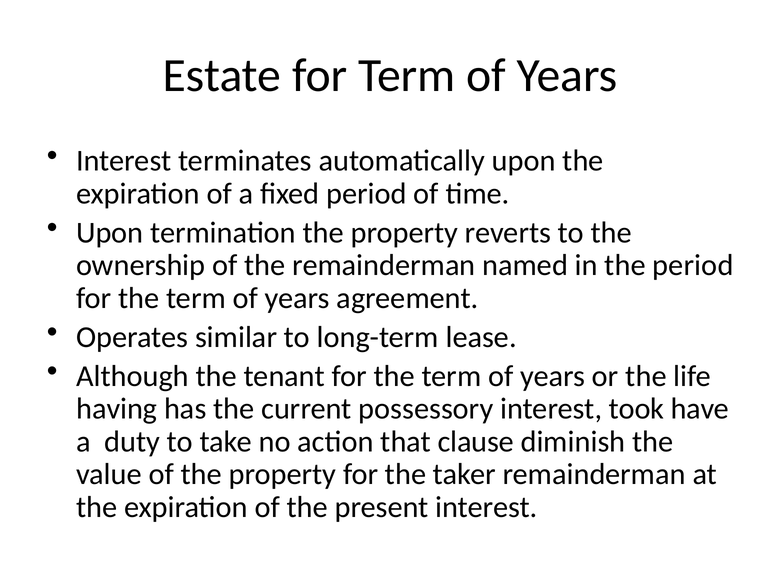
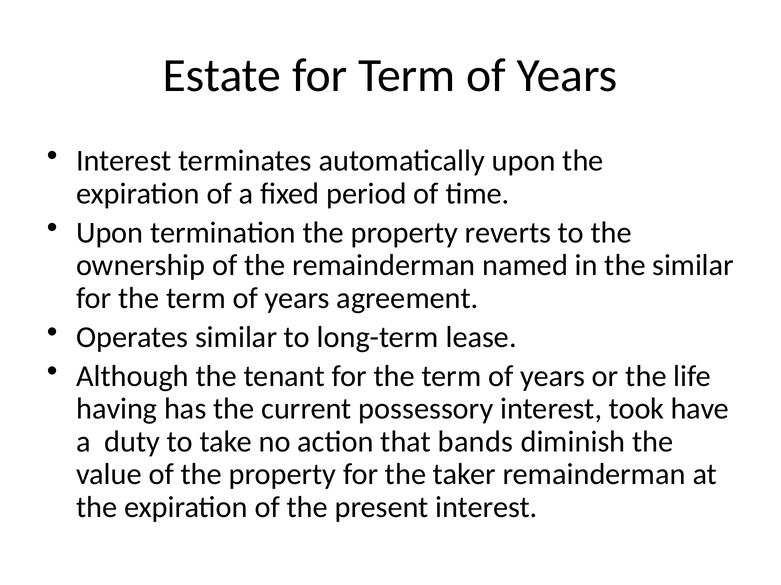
the period: period -> similar
clause: clause -> bands
